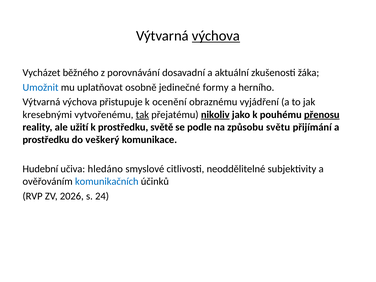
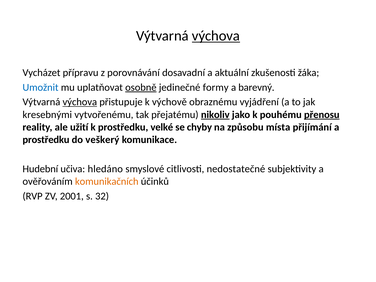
běžného: běžného -> přípravu
osobně underline: none -> present
herního: herního -> barevný
výchova at (80, 102) underline: none -> present
ocenění: ocenění -> výchově
tak underline: present -> none
světě: světě -> velké
podle: podle -> chyby
světu: světu -> místa
neoddělitelné: neoddělitelné -> nedostatečné
komunikačních colour: blue -> orange
2026: 2026 -> 2001
24: 24 -> 32
